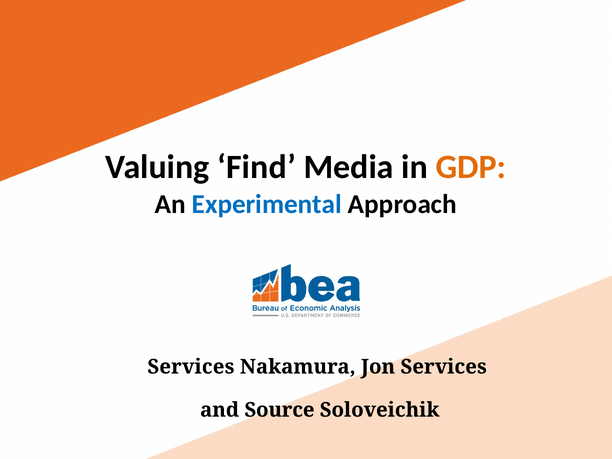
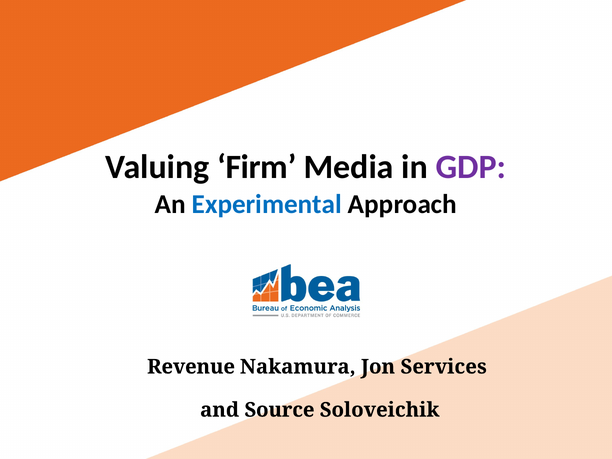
Find: Find -> Firm
GDP colour: orange -> purple
Services at (191, 367): Services -> Revenue
